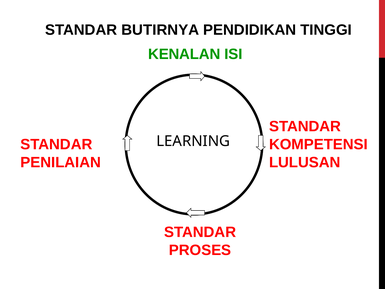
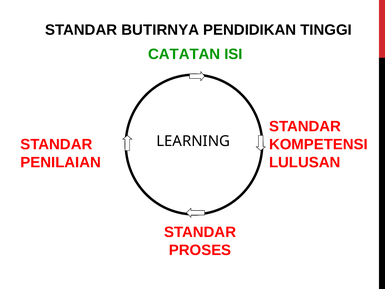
KENALAN: KENALAN -> CATATAN
